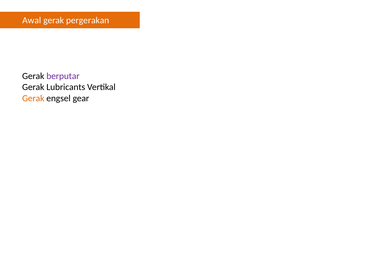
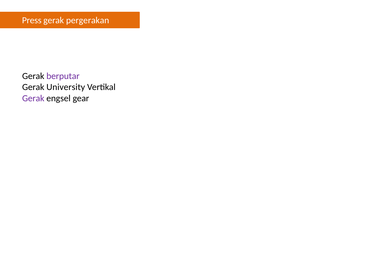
Awal: Awal -> Press
Lubricants: Lubricants -> University
Gerak at (33, 98) colour: orange -> purple
